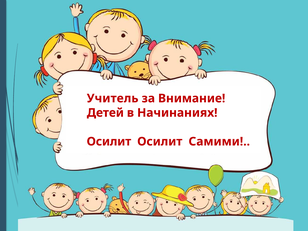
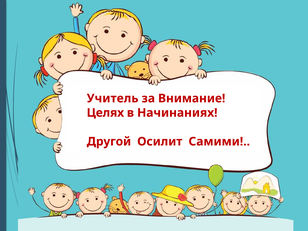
Детей: Детей -> Целях
Осилит at (109, 142): Осилит -> Другой
